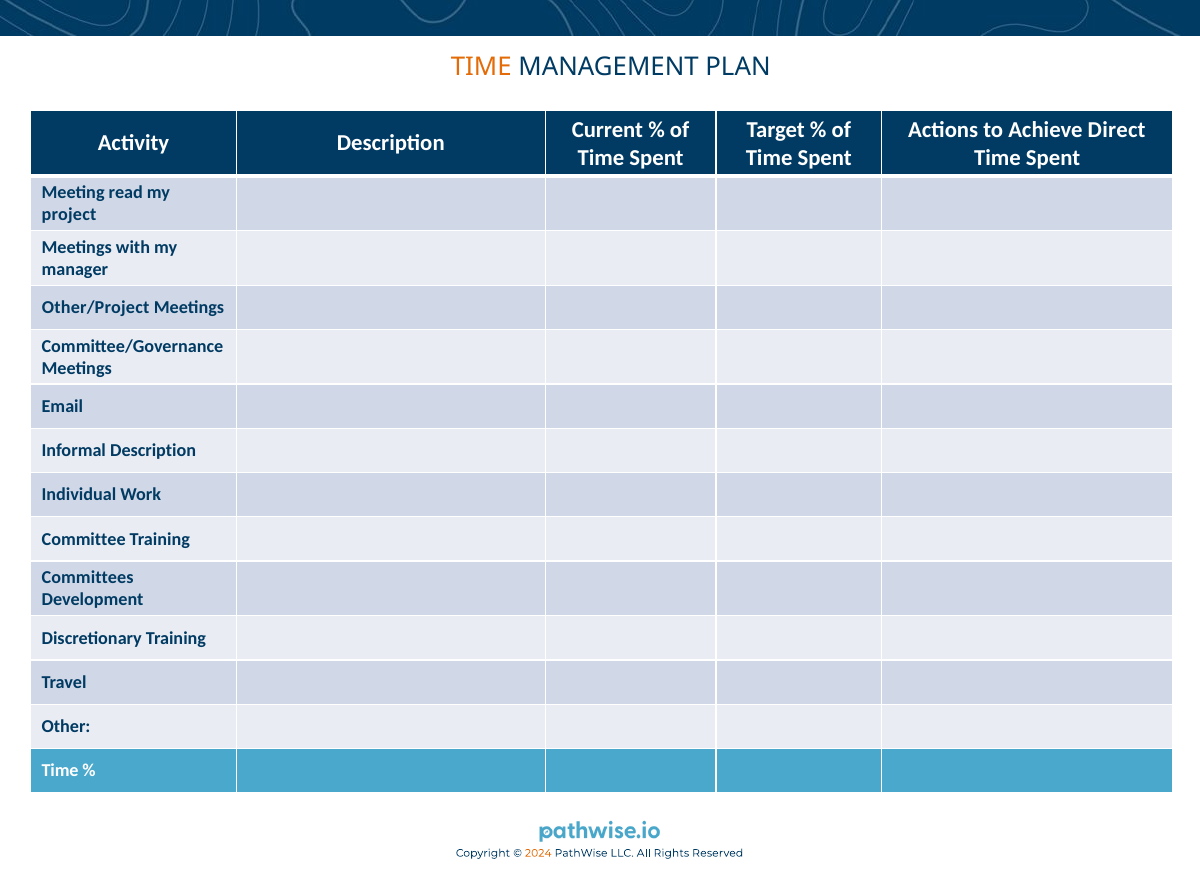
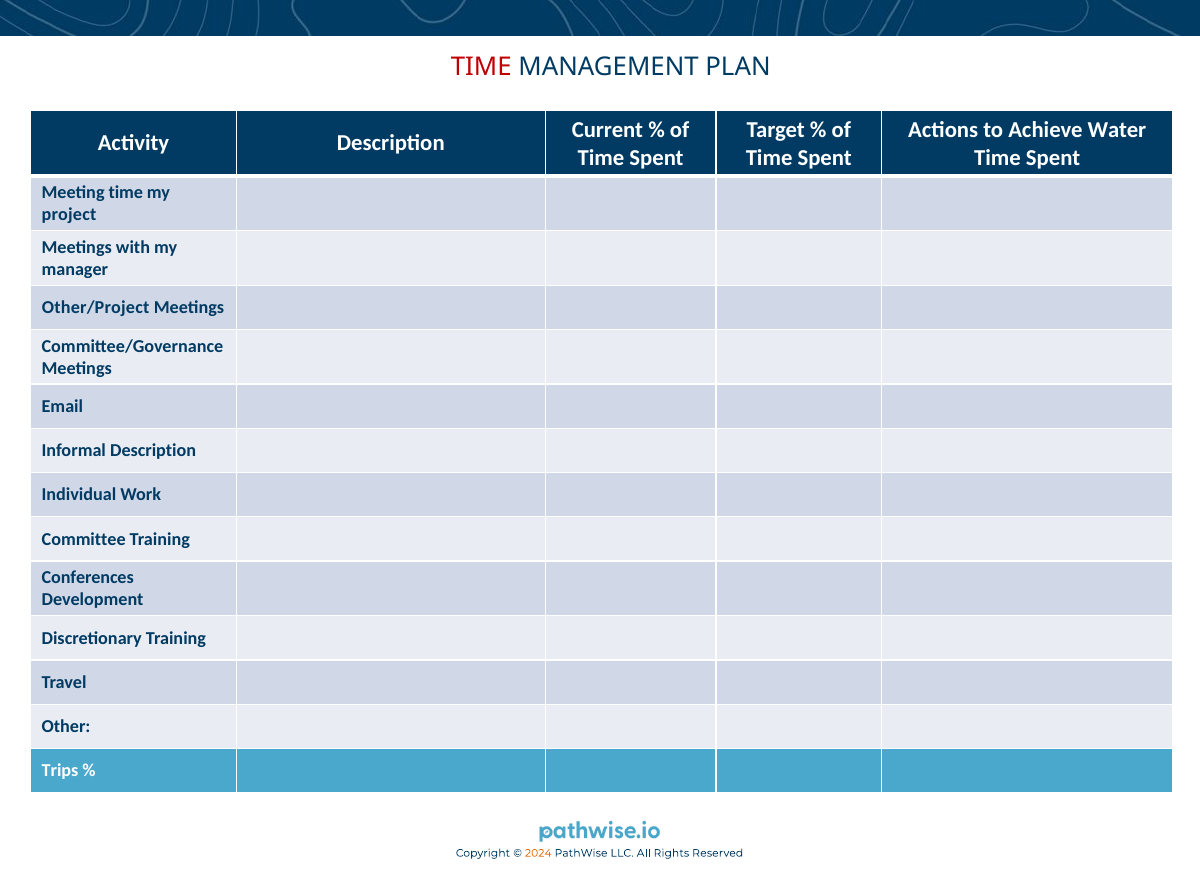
TIME at (481, 67) colour: orange -> red
Direct: Direct -> Water
Meeting read: read -> time
Committees: Committees -> Conferences
Time at (60, 771): Time -> Trips
